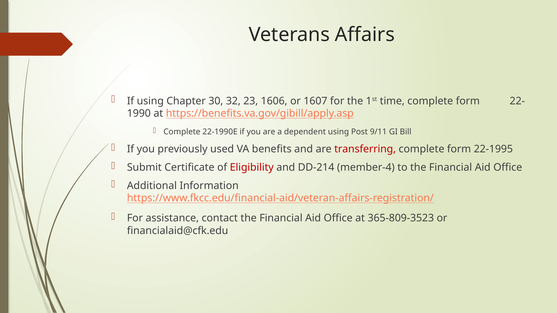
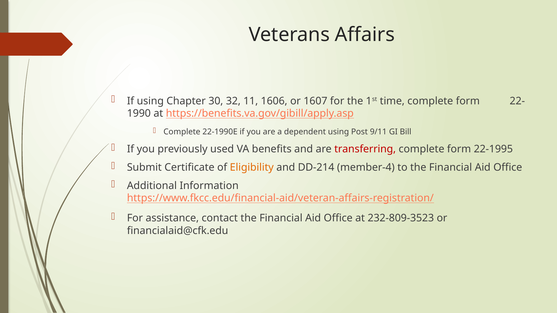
23: 23 -> 11
Eligibility colour: red -> orange
365-809-3523: 365-809-3523 -> 232-809-3523
